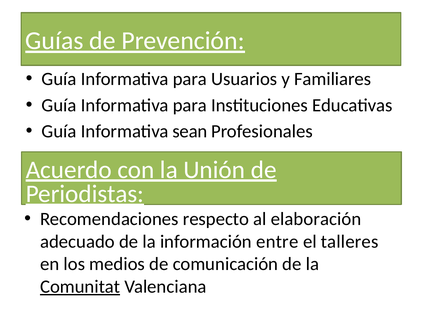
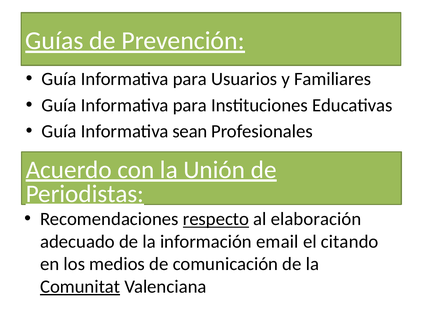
respecto underline: none -> present
entre: entre -> email
talleres: talleres -> citando
